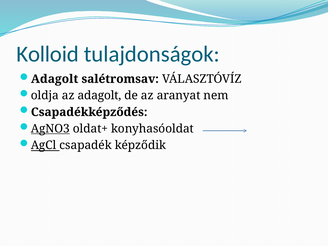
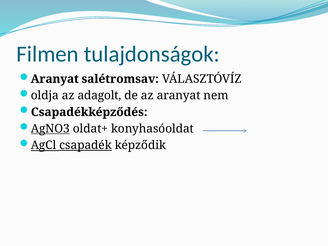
Kolloid: Kolloid -> Filmen
Adagolt at (55, 79): Adagolt -> Aranyat
csapadék underline: none -> present
